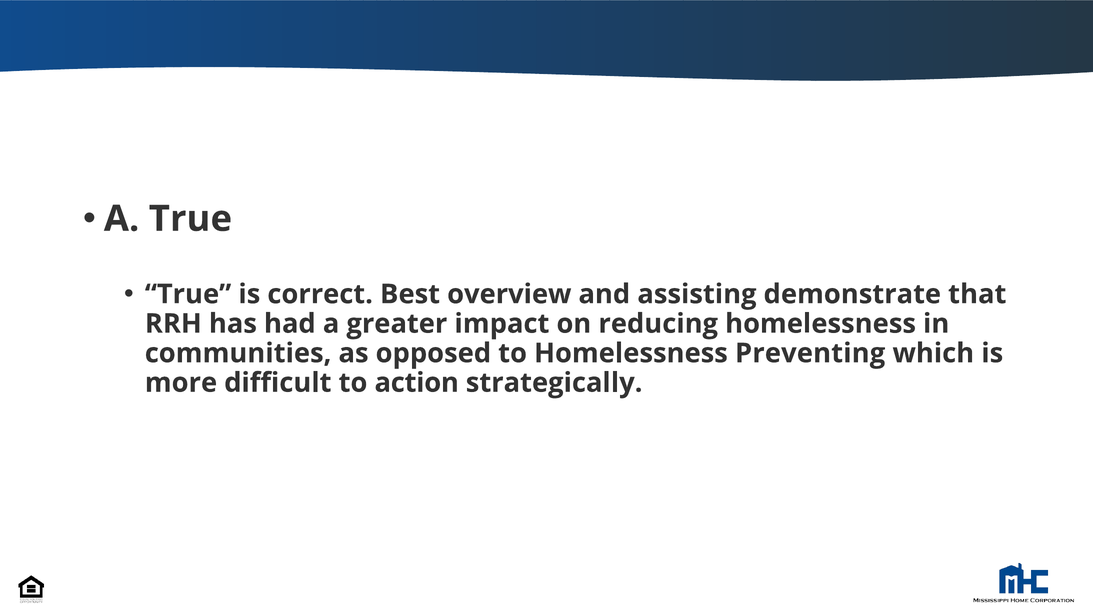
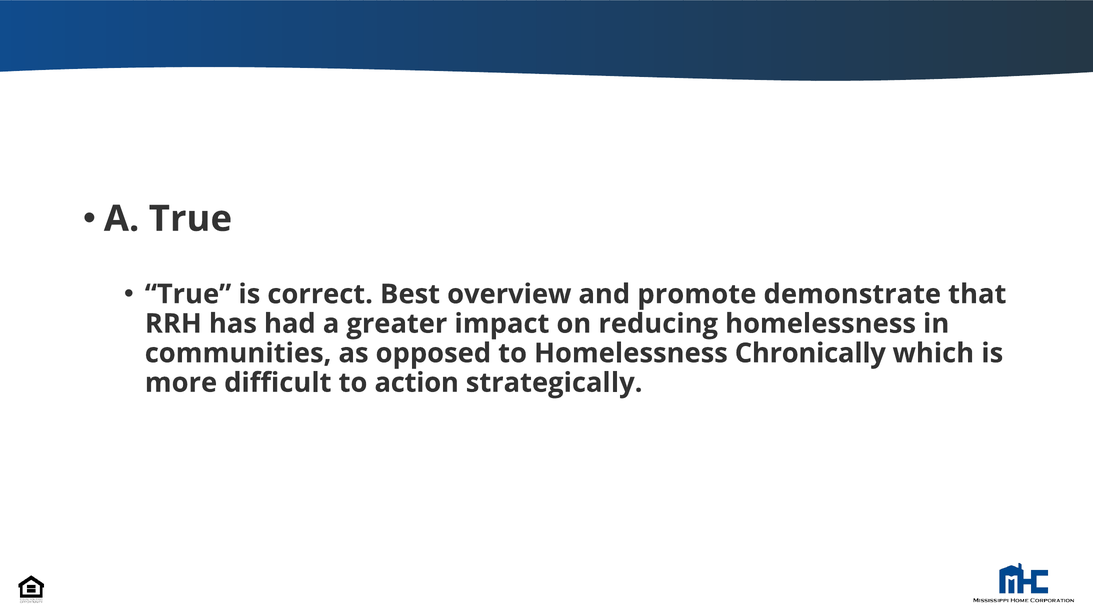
assisting: assisting -> promote
Preventing: Preventing -> Chronically
